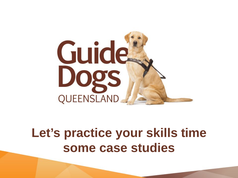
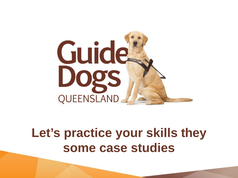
time: time -> they
